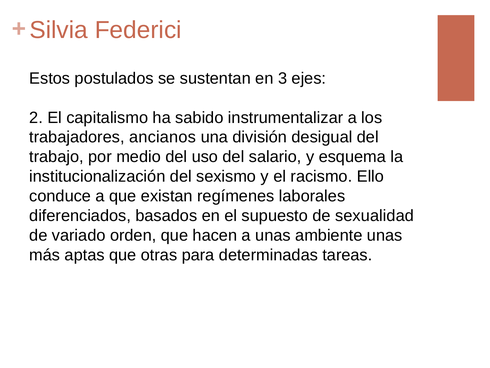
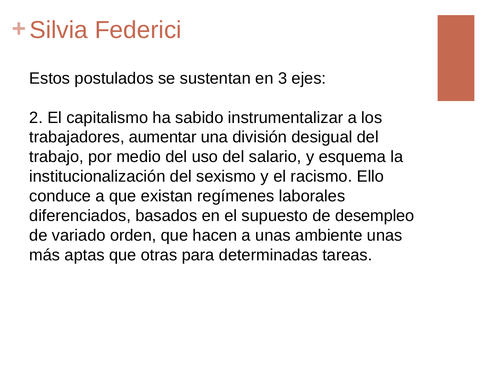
ancianos: ancianos -> aumentar
sexualidad: sexualidad -> desempleo
